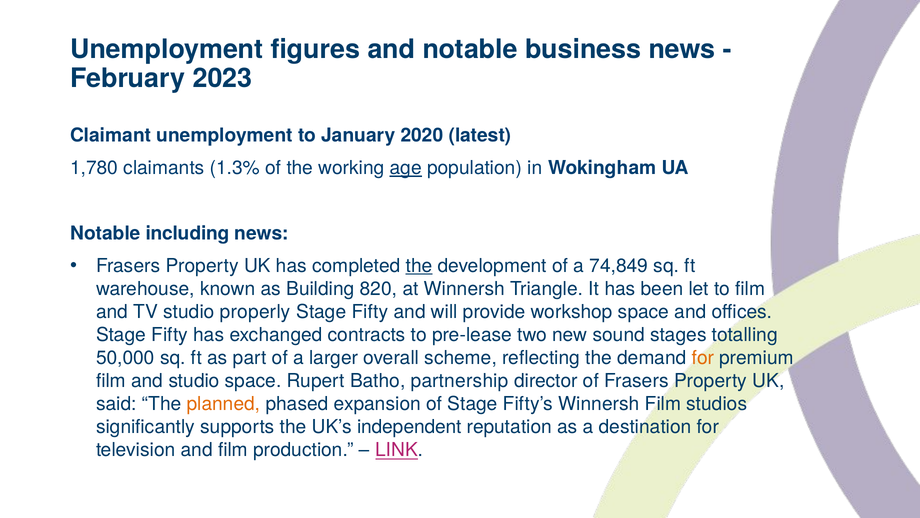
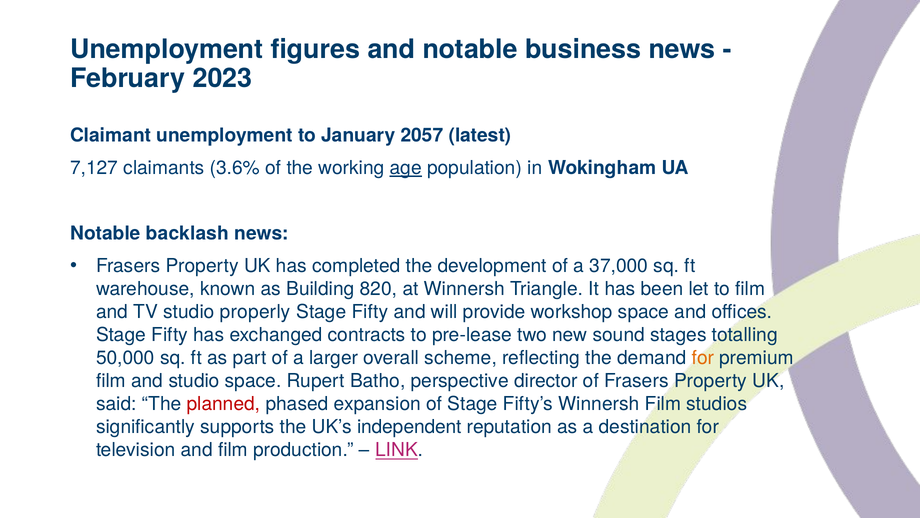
2020: 2020 -> 2057
1,780: 1,780 -> 7,127
1.3%: 1.3% -> 3.6%
including: including -> backlash
the at (419, 266) underline: present -> none
74,849: 74,849 -> 37,000
partnership: partnership -> perspective
planned colour: orange -> red
